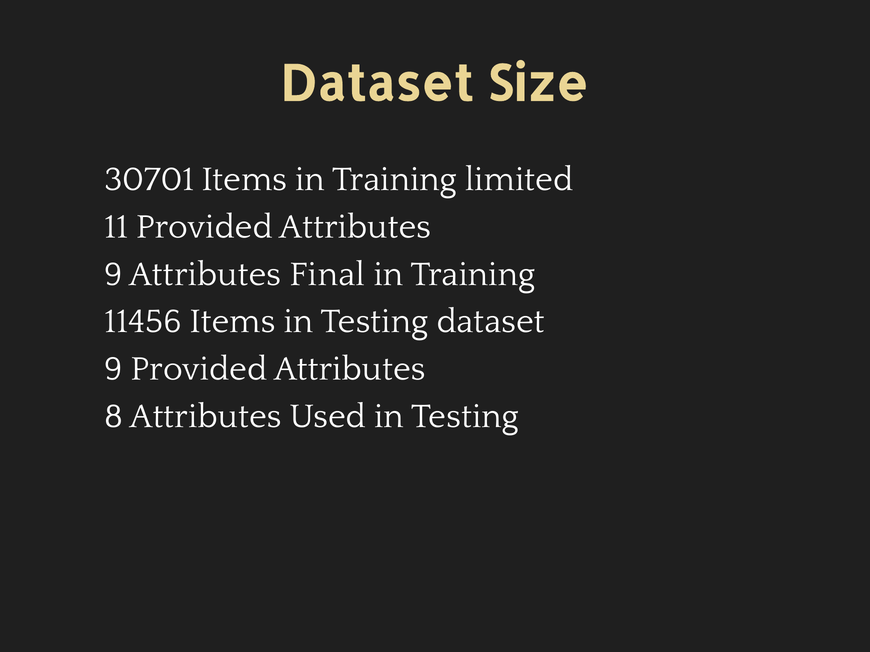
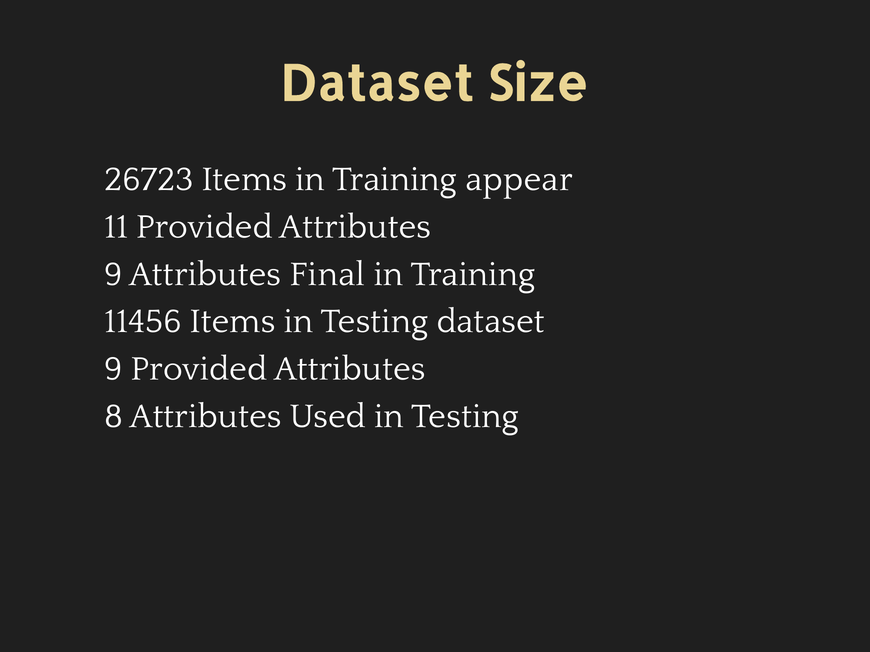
30701: 30701 -> 26723
limited: limited -> appear
